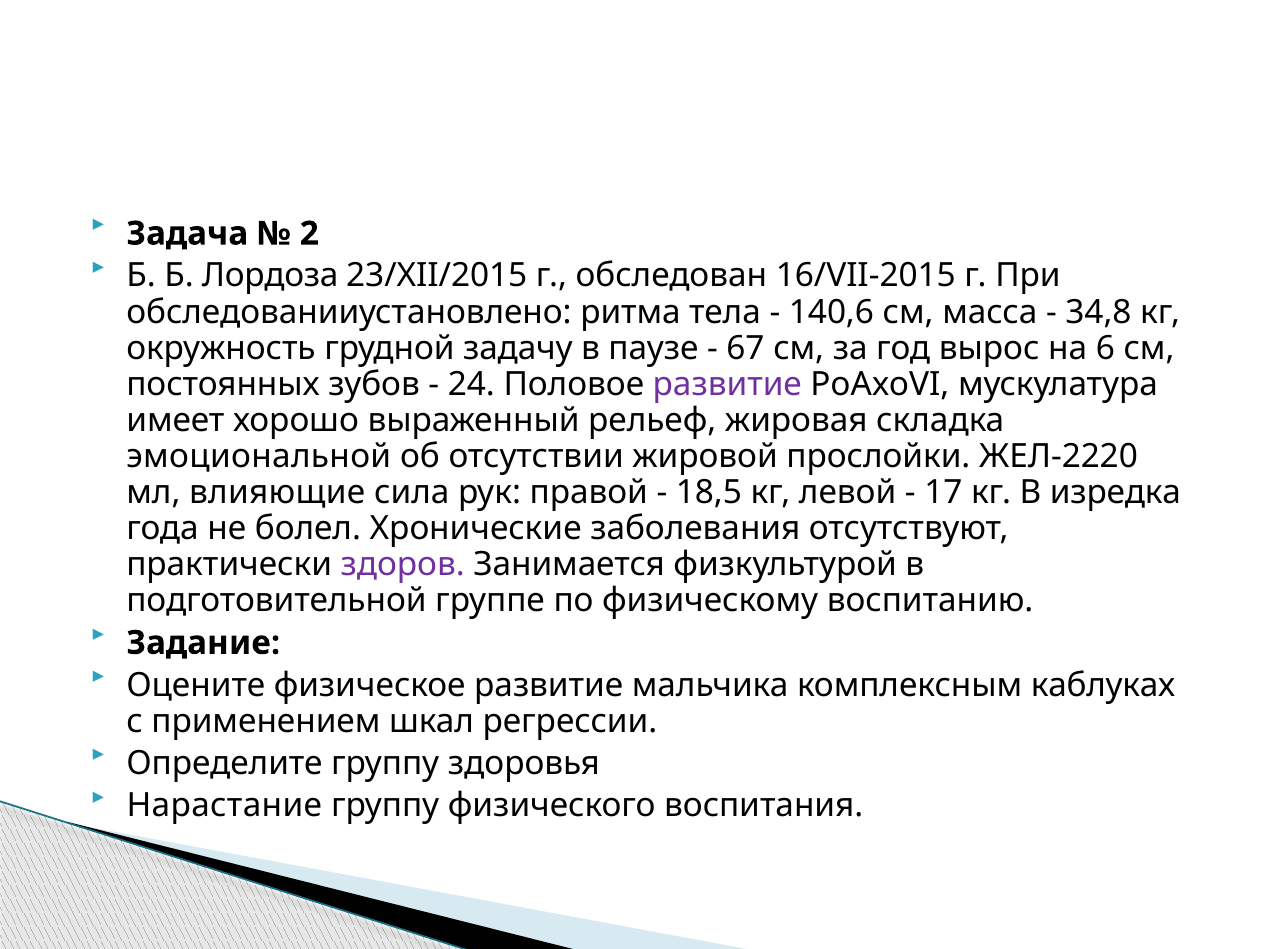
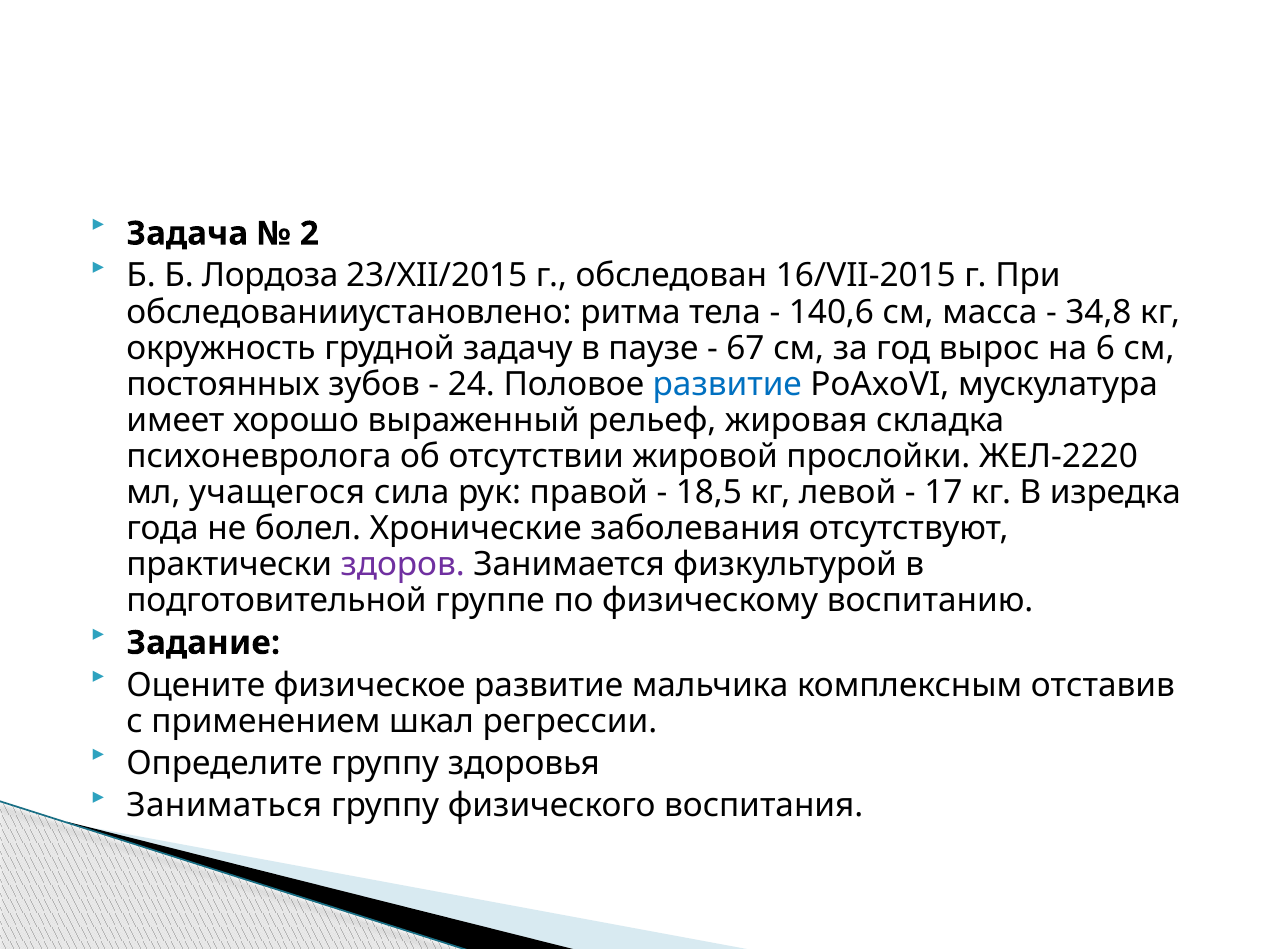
развитие at (727, 384) colour: purple -> blue
эмоциональной: эмоциональной -> психоневролога
влияющие: влияющие -> учащегося
каблуках: каблуках -> отставив
Нарастание: Нарастание -> Заниматься
